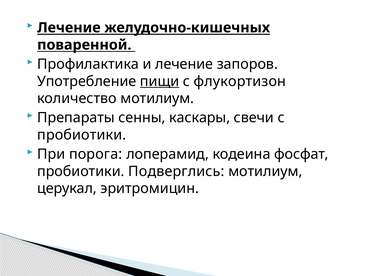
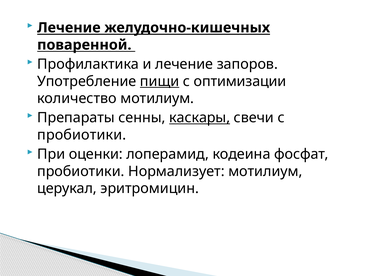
флукортизон: флукортизон -> оптимизации
каскары underline: none -> present
порога: порога -> оценки
Подверглись: Подверглись -> Нормализует
